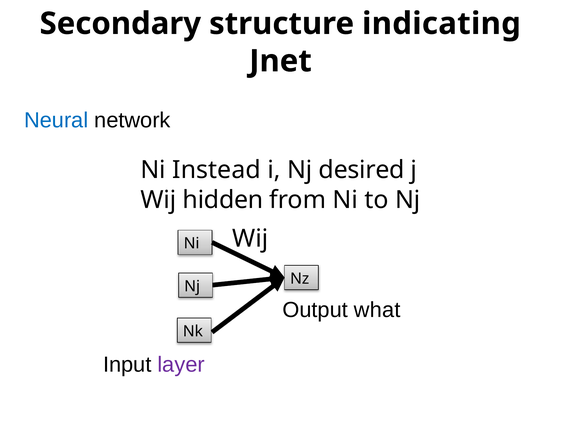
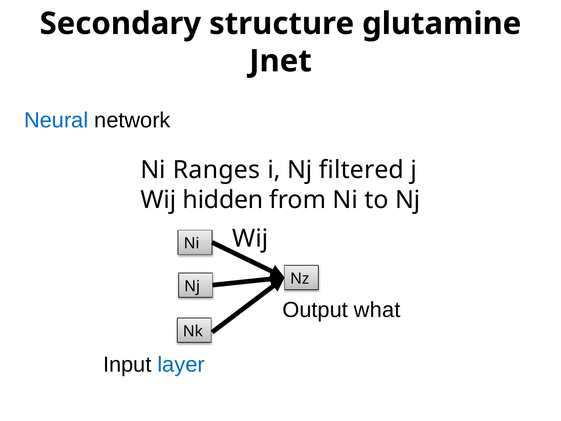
indicating: indicating -> glutamine
Instead: Instead -> Ranges
desired: desired -> filtered
layer colour: purple -> blue
